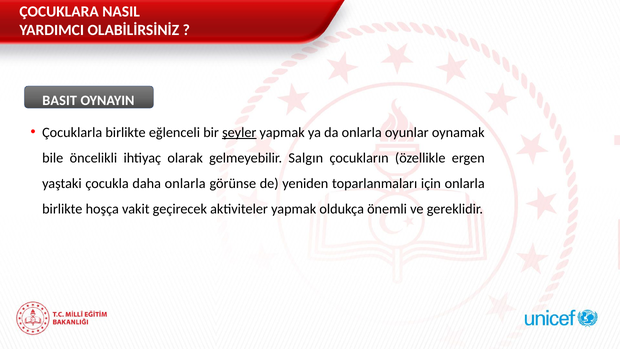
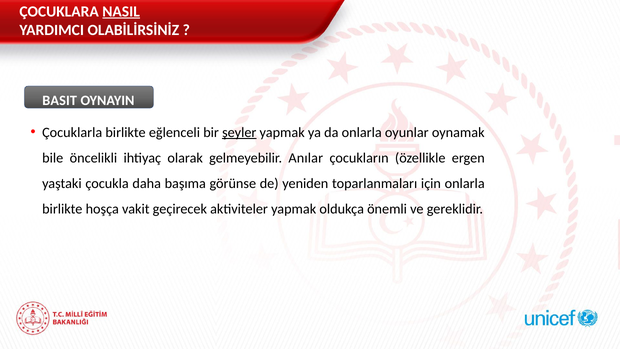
NASIL underline: none -> present
Salgın: Salgın -> Anılar
daha onlarla: onlarla -> başıma
